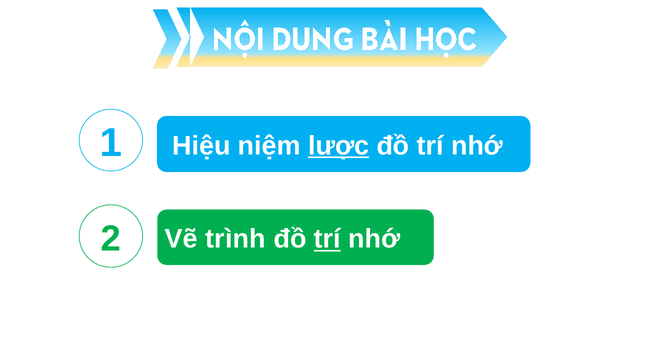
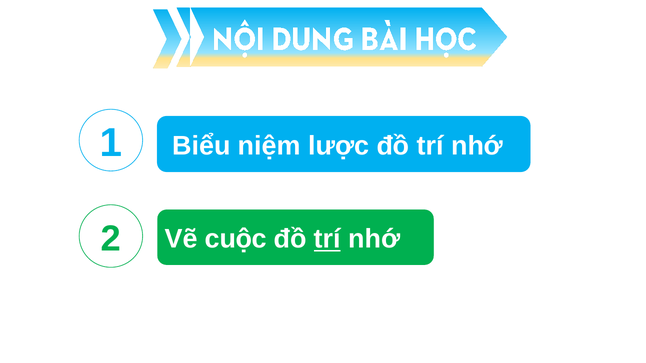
Hiệu: Hiệu -> Biểu
lược underline: present -> none
trình: trình -> cuộc
